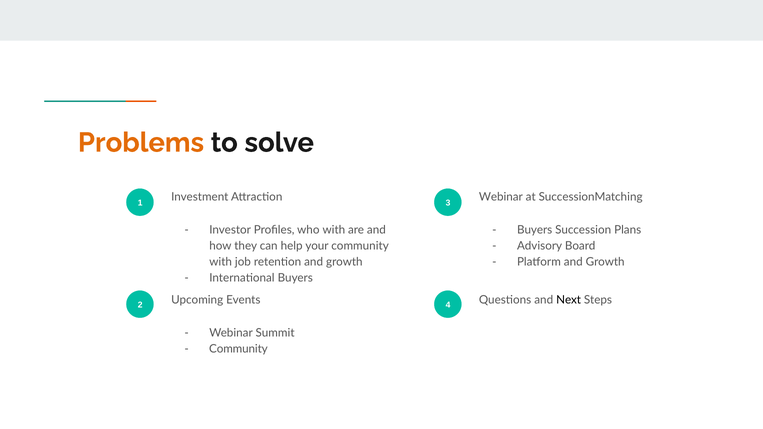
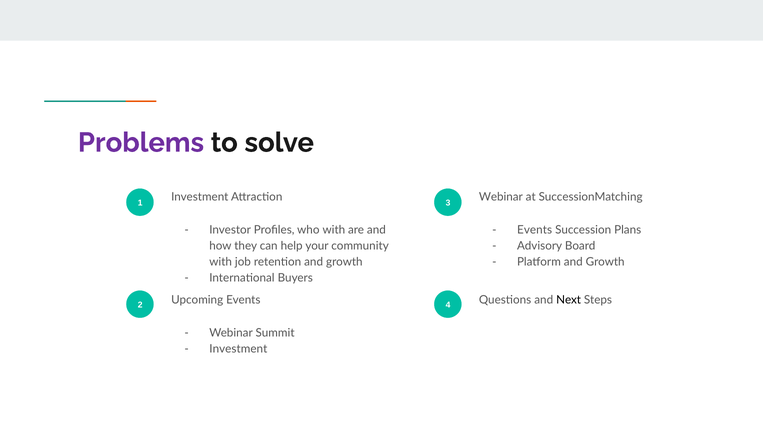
Problems colour: orange -> purple
Buyers at (535, 230): Buyers -> Events
Community at (238, 349): Community -> Investment
